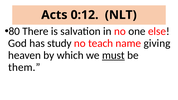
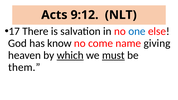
0:12: 0:12 -> 9:12
80: 80 -> 17
one colour: black -> blue
study: study -> know
teach: teach -> come
which underline: none -> present
